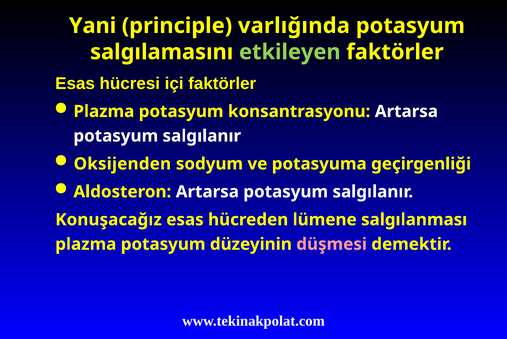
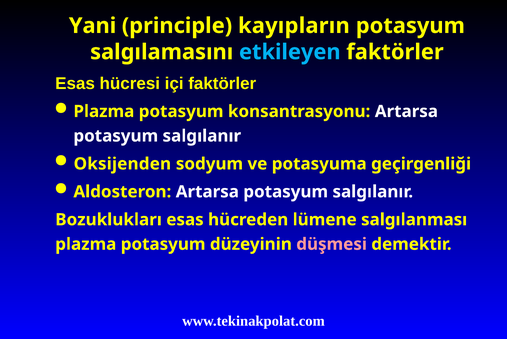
varlığında: varlığında -> kayıpların
etkileyen colour: light green -> light blue
Konuşacağız: Konuşacağız -> Bozuklukları
